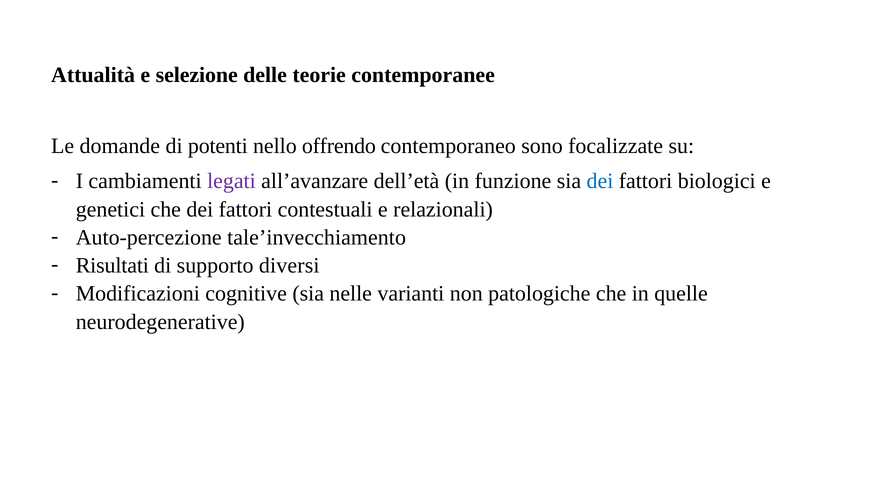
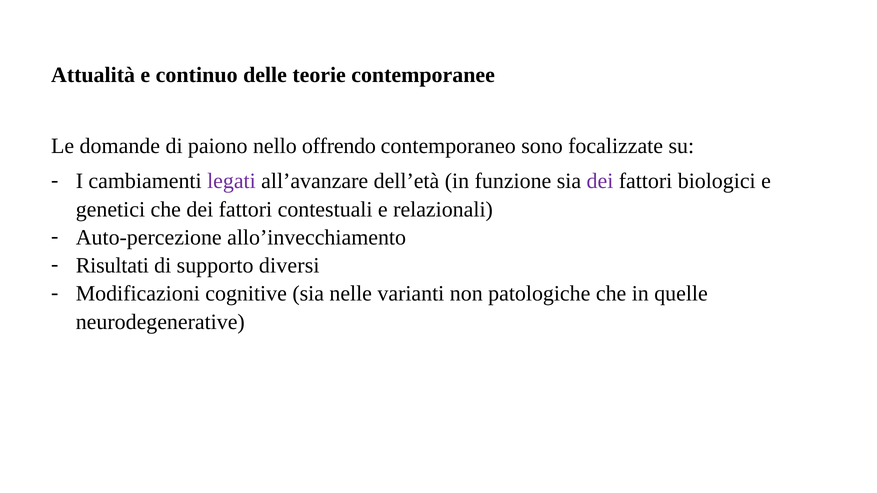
selezione: selezione -> continuo
potenti: potenti -> paiono
dei at (600, 181) colour: blue -> purple
tale’invecchiamento: tale’invecchiamento -> allo’invecchiamento
